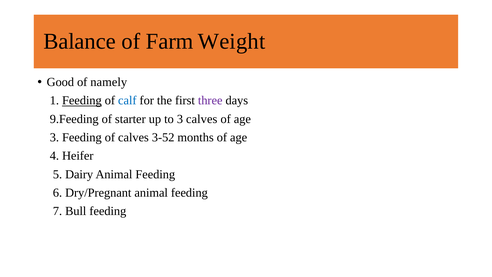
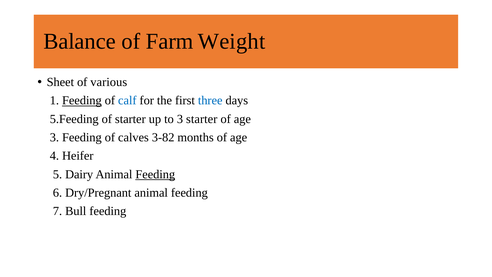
Good: Good -> Sheet
namely: namely -> various
three colour: purple -> blue
9.Feeding: 9.Feeding -> 5.Feeding
3 calves: calves -> starter
3-52: 3-52 -> 3-82
Feeding at (155, 174) underline: none -> present
